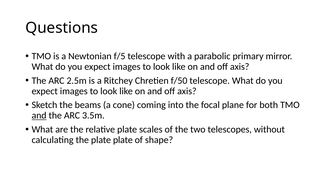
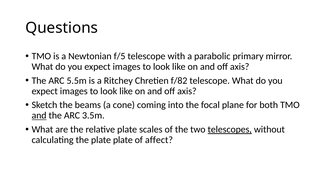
2.5m: 2.5m -> 5.5m
f/50: f/50 -> f/82
telescopes underline: none -> present
shape: shape -> affect
